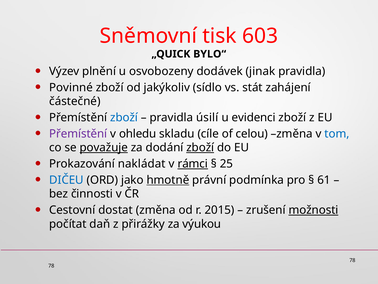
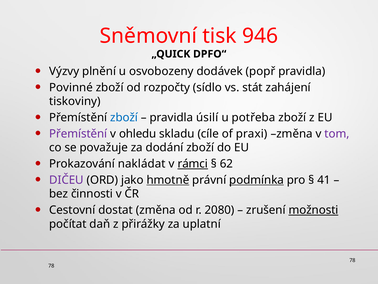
603: 603 -> 946
BYLO“: BYLO“ -> DPFO“
Výzev: Výzev -> Výzvy
jinak: jinak -> popř
jakýkoliv: jakýkoliv -> rozpočty
částečné: částečné -> tiskoviny
evidenci: evidenci -> potřeba
celou: celou -> praxi
tom colour: blue -> purple
považuje underline: present -> none
zboží at (200, 147) underline: present -> none
25: 25 -> 62
DIČEU colour: blue -> purple
podmínka underline: none -> present
61: 61 -> 41
2015: 2015 -> 2080
výukou: výukou -> uplatní
